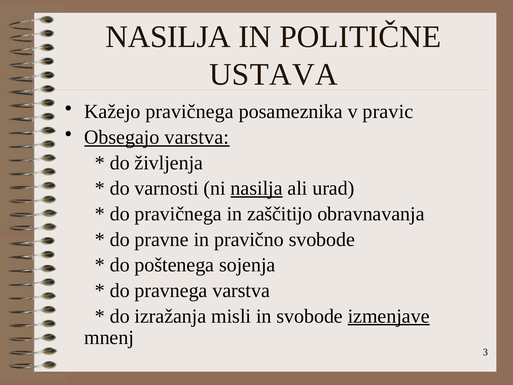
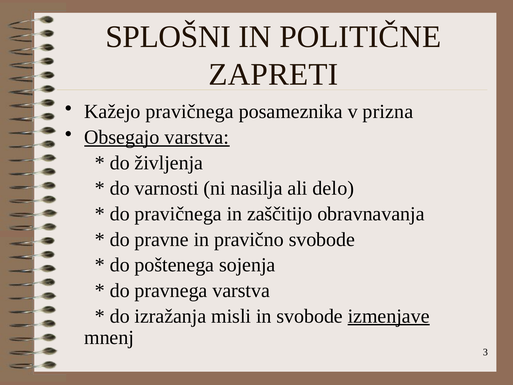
NASILJA at (168, 37): NASILJA -> SPLOŠNI
USTAVA: USTAVA -> ZAPRETI
pravic: pravic -> prizna
nasilja at (257, 188) underline: present -> none
urad: urad -> delo
